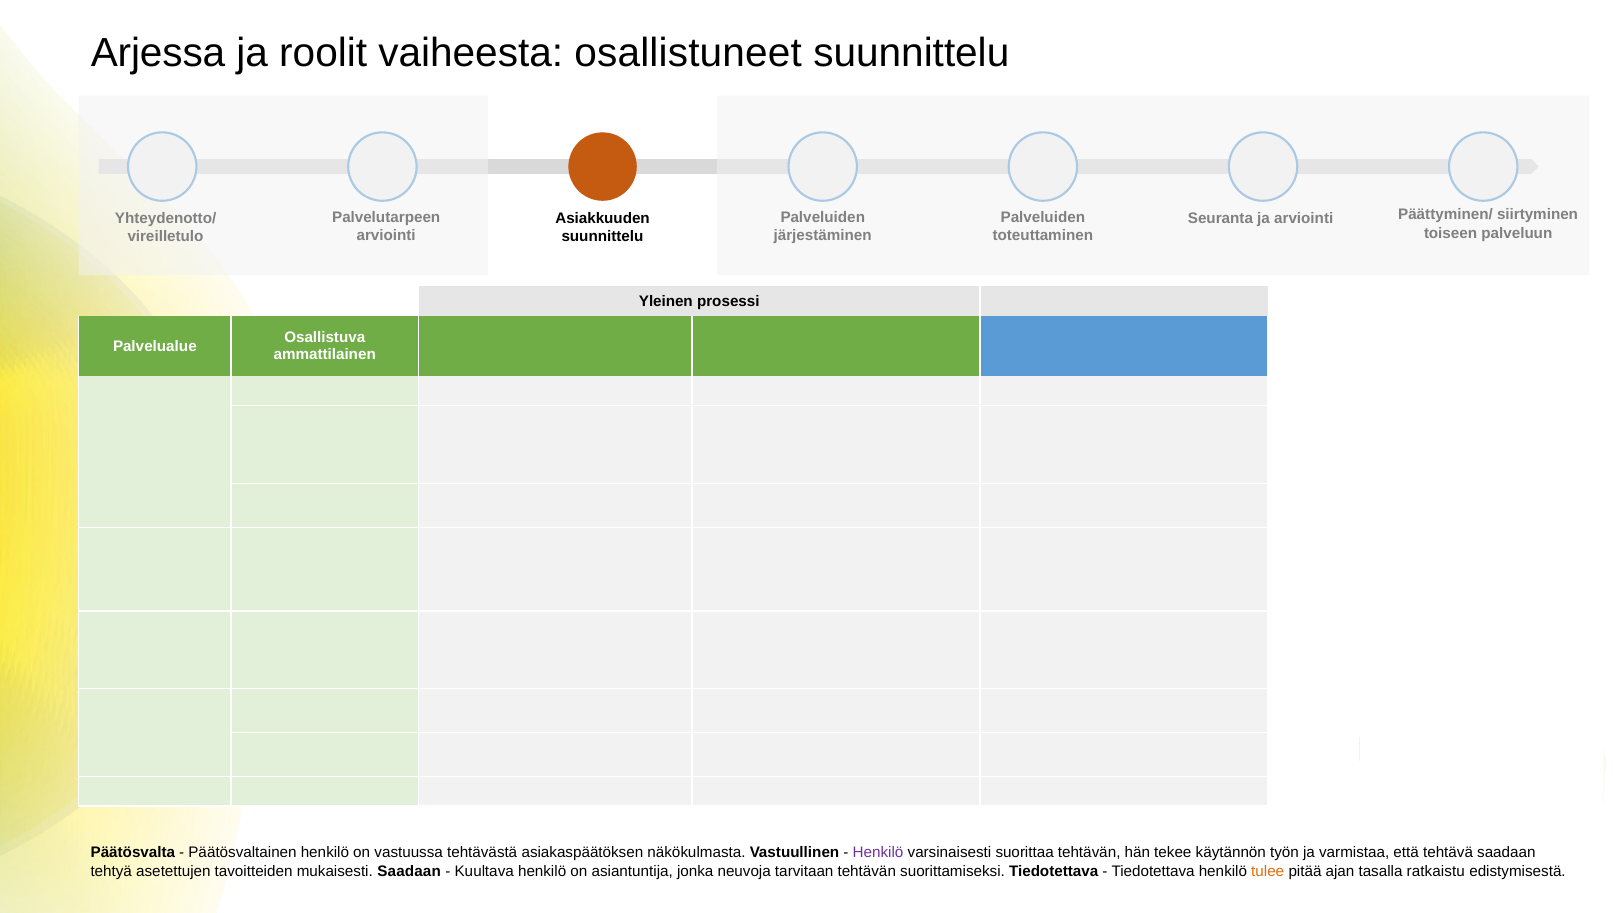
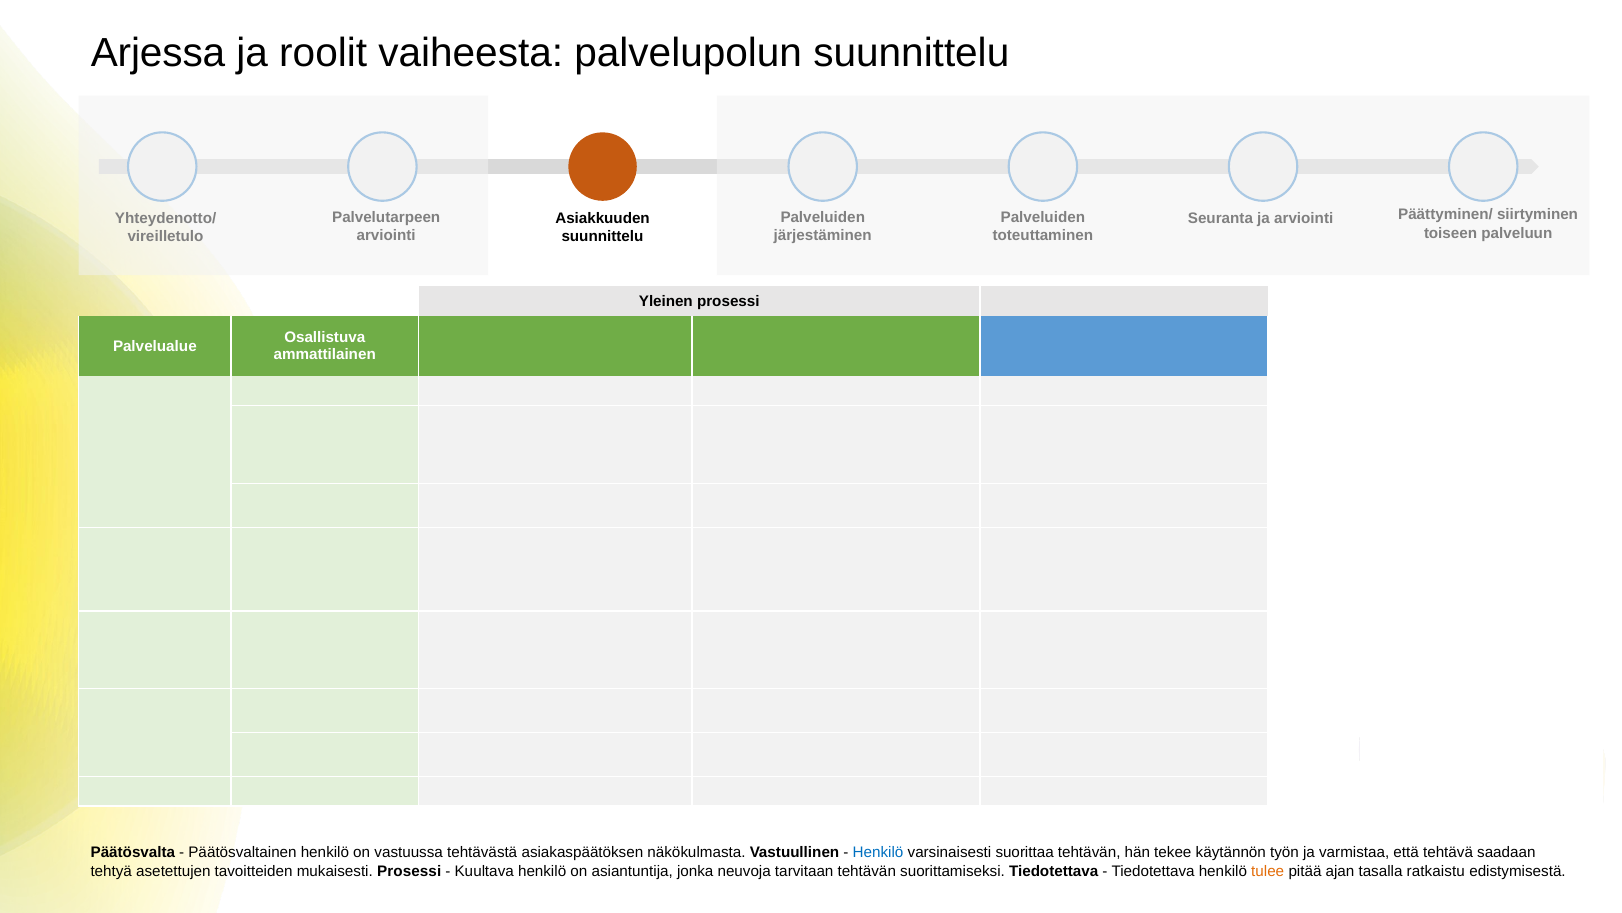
osallistuneet: osallistuneet -> palvelupolun
Henkilö at (878, 852) colour: purple -> blue
mukaisesti Saadaan: Saadaan -> Prosessi
